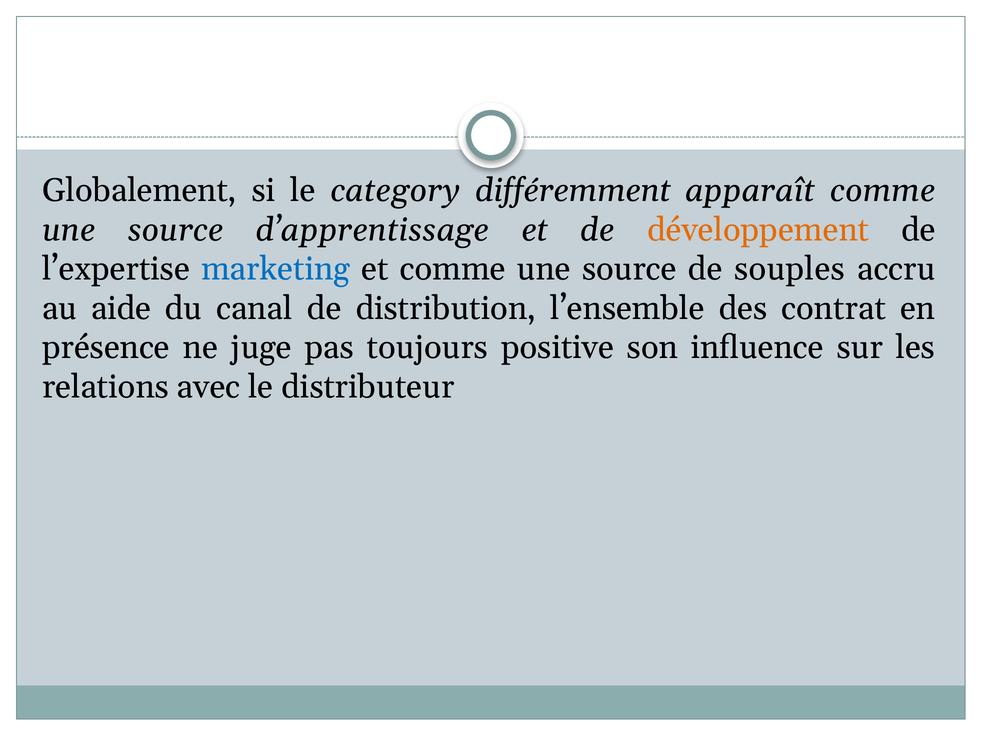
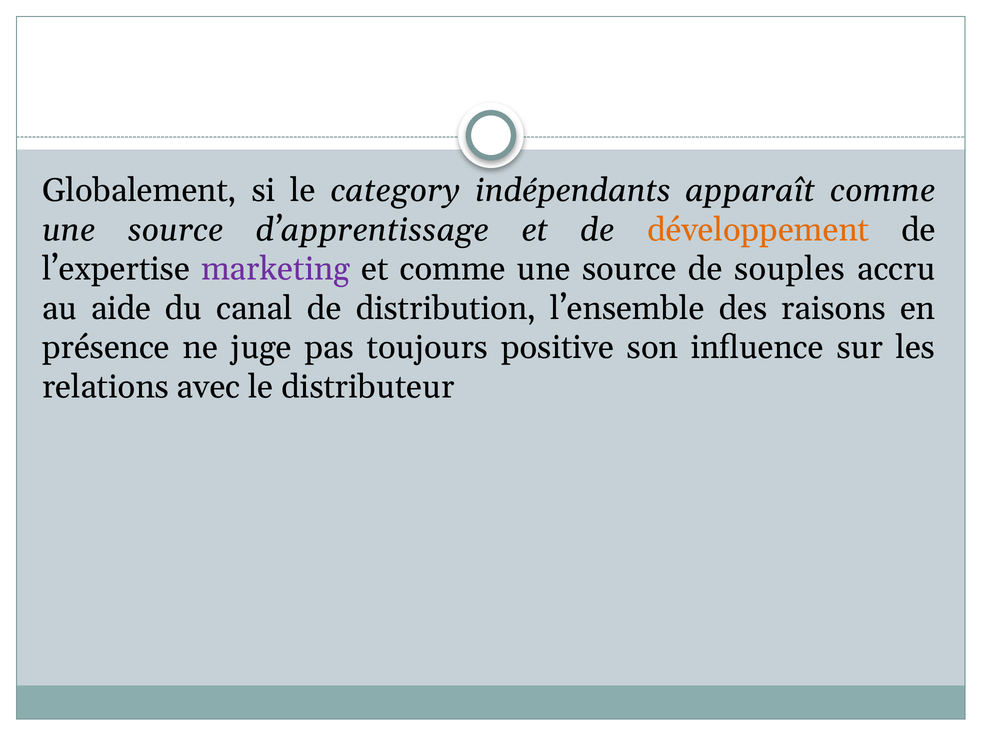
différemment: différemment -> indépendants
marketing colour: blue -> purple
contrat: contrat -> raisons
